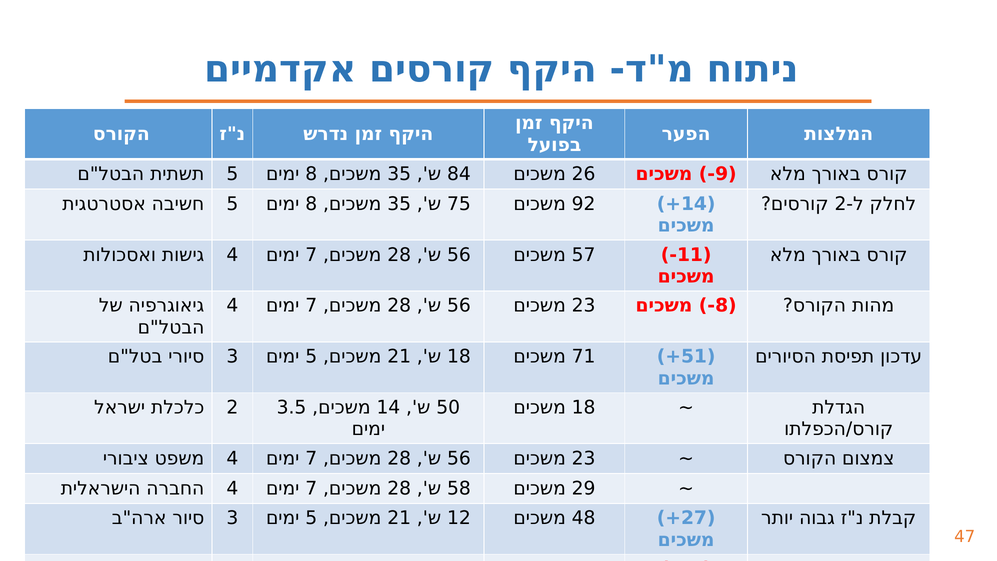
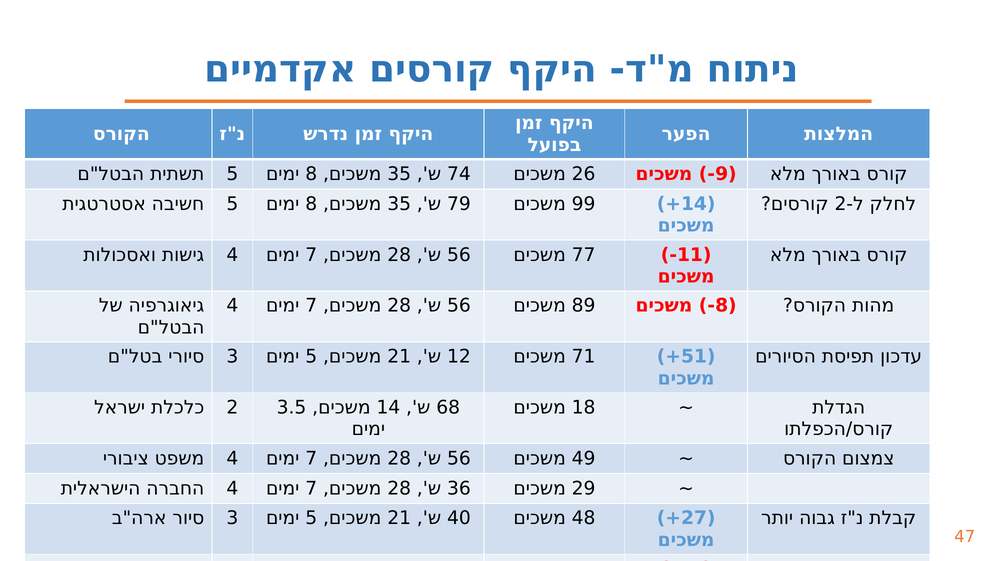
84: 84 -> 74
75: 75 -> 79
92: 92 -> 99
57 at (584, 255): 57 -> 77
23 at (584, 306): 23 -> 89
3 18: 18 -> 12
50: 50 -> 68
23 at (584, 458): 23 -> 49
58: 58 -> 36
3 12: 12 -> 40
